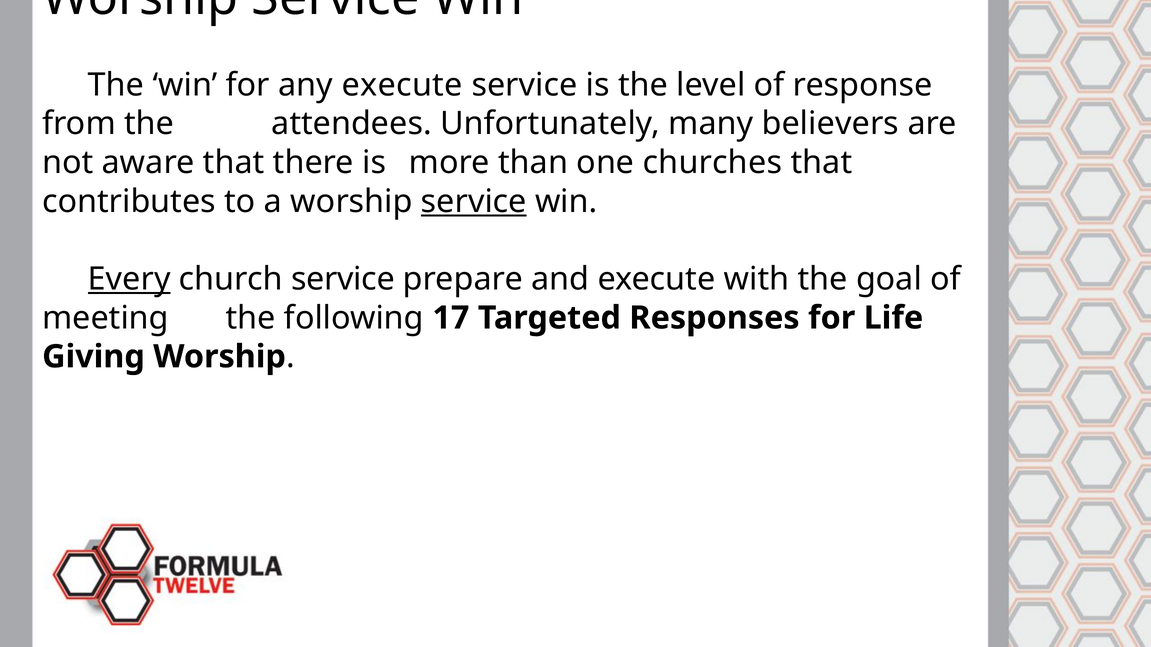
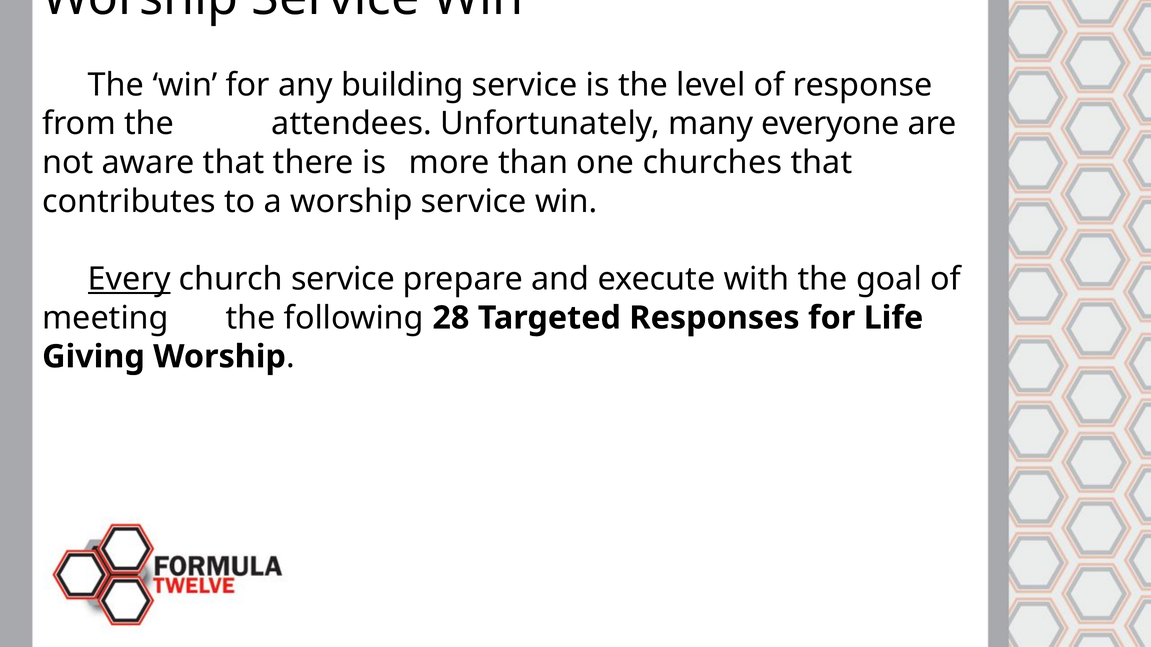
any execute: execute -> building
believers: believers -> everyone
service at (474, 202) underline: present -> none
17: 17 -> 28
